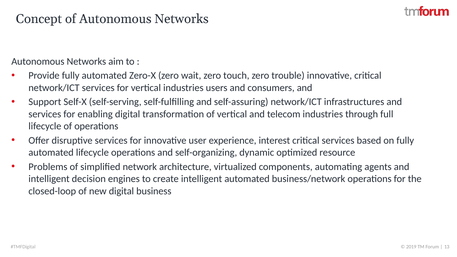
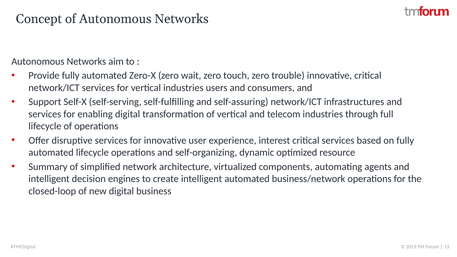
Problems: Problems -> Summary
